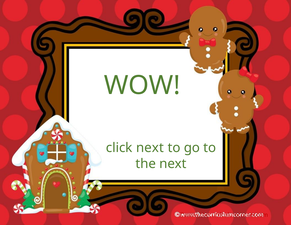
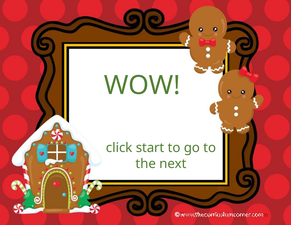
click next: next -> start
